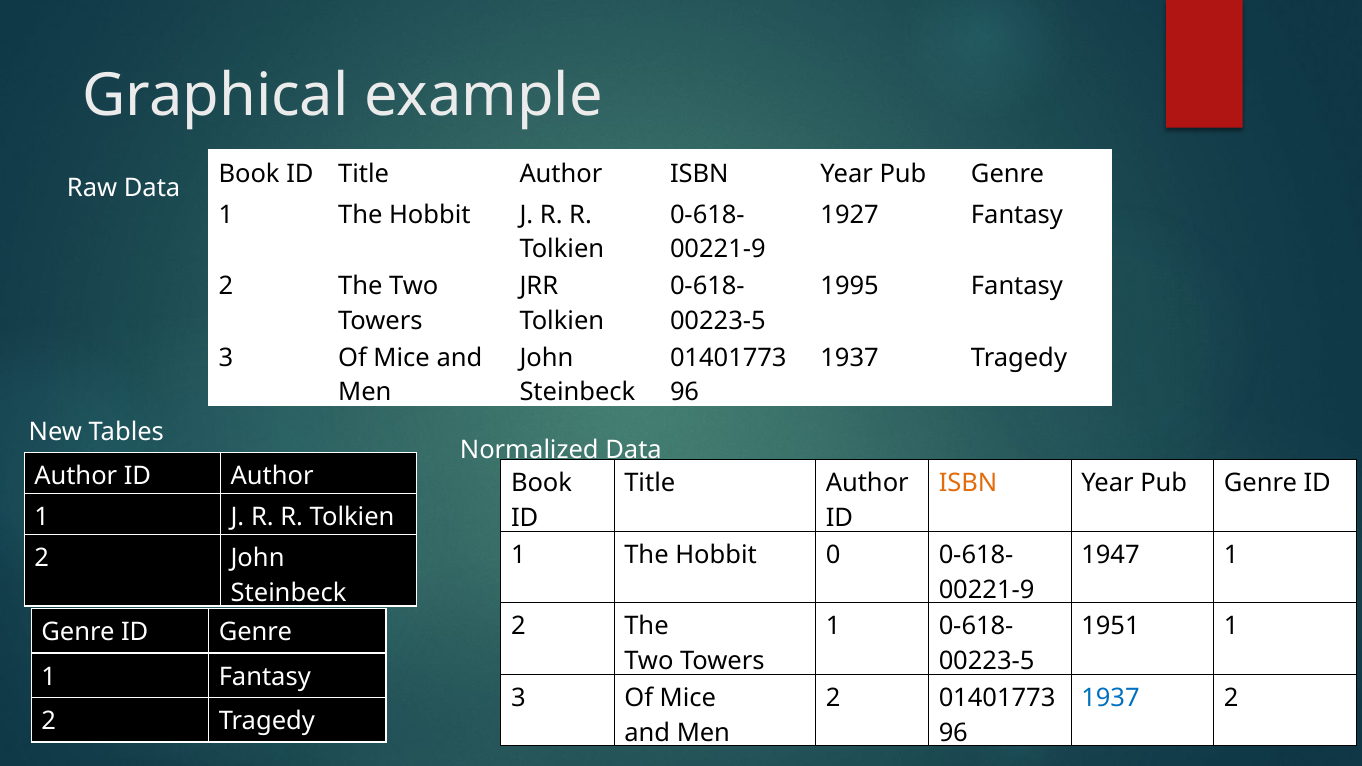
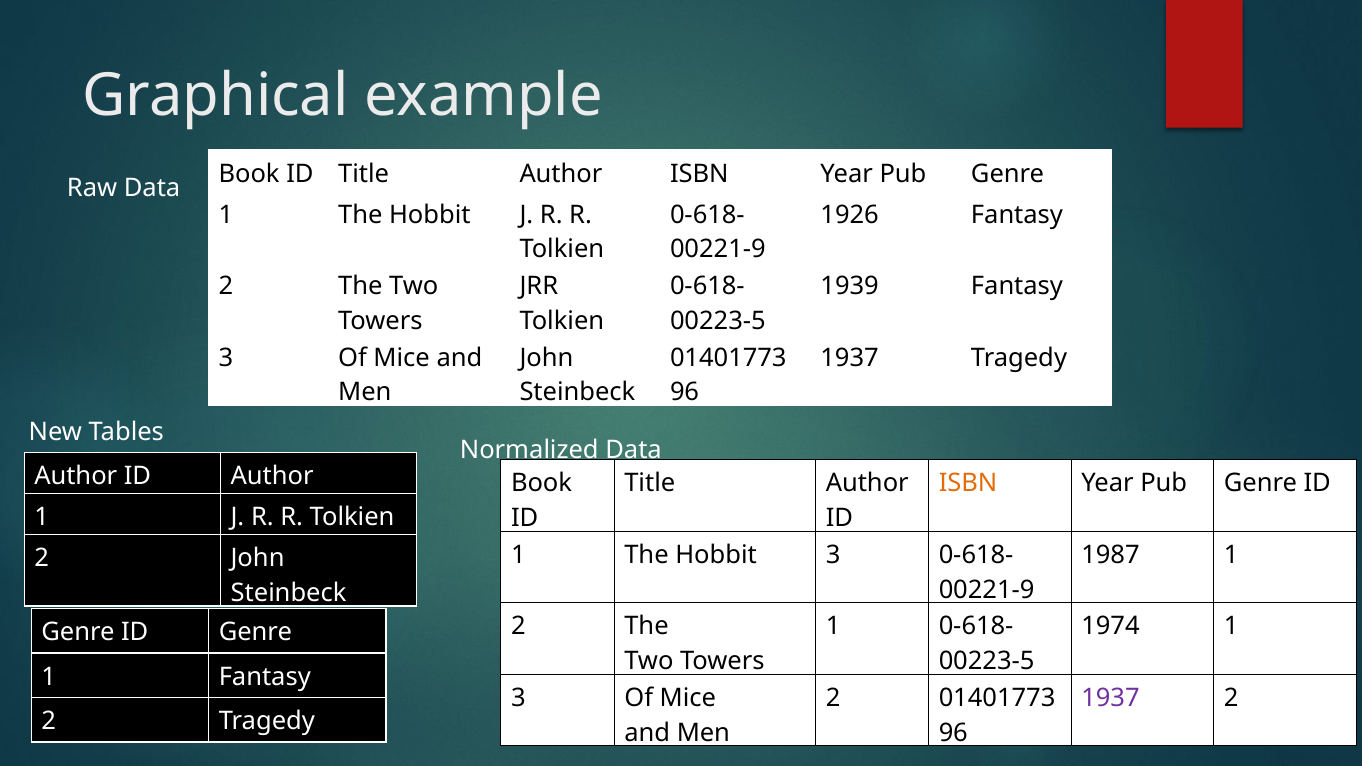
1927: 1927 -> 1926
1995: 1995 -> 1939
Hobbit 0: 0 -> 3
1947: 1947 -> 1987
1951: 1951 -> 1974
1937 at (1110, 698) colour: blue -> purple
